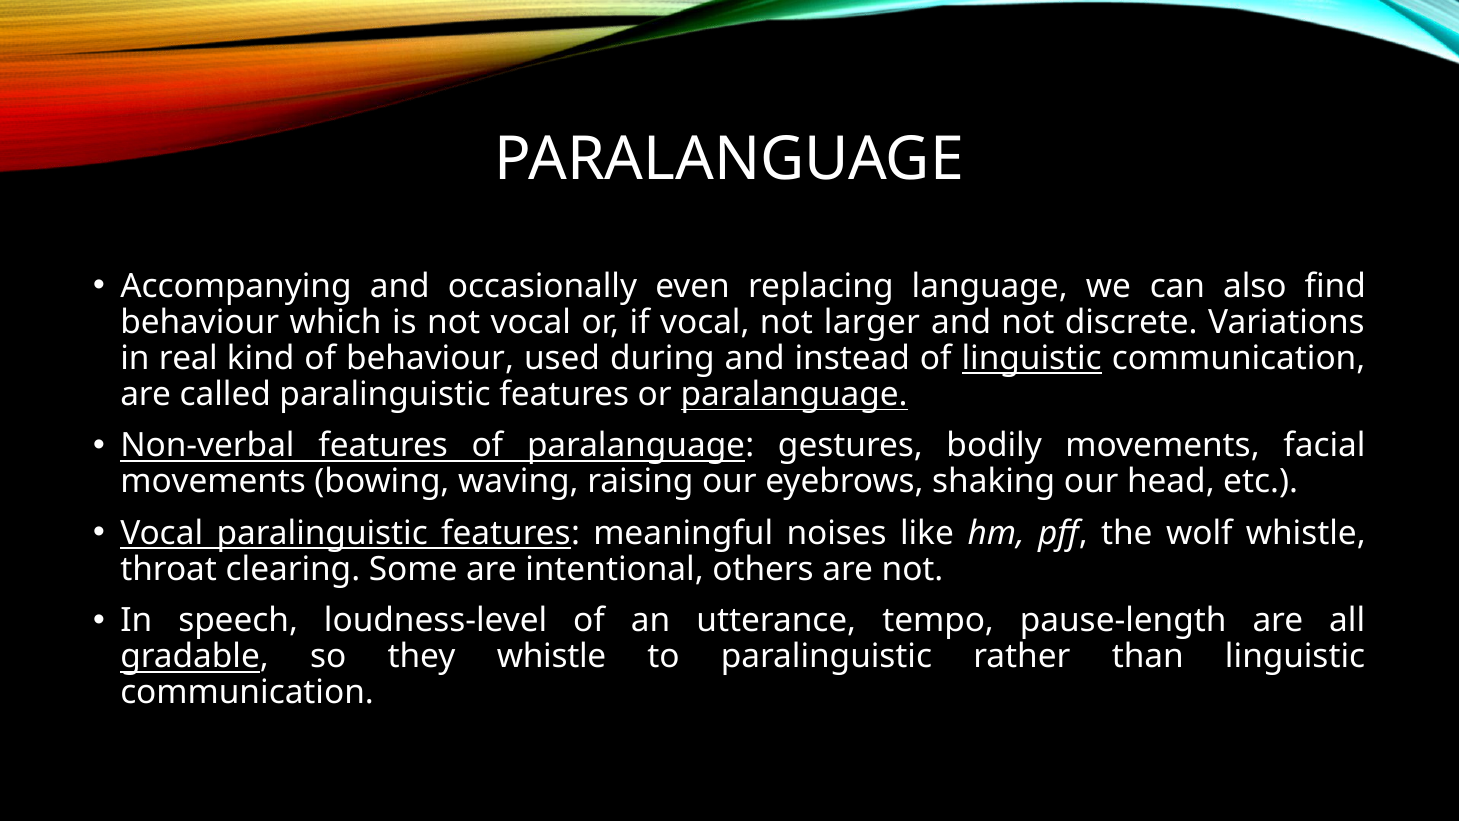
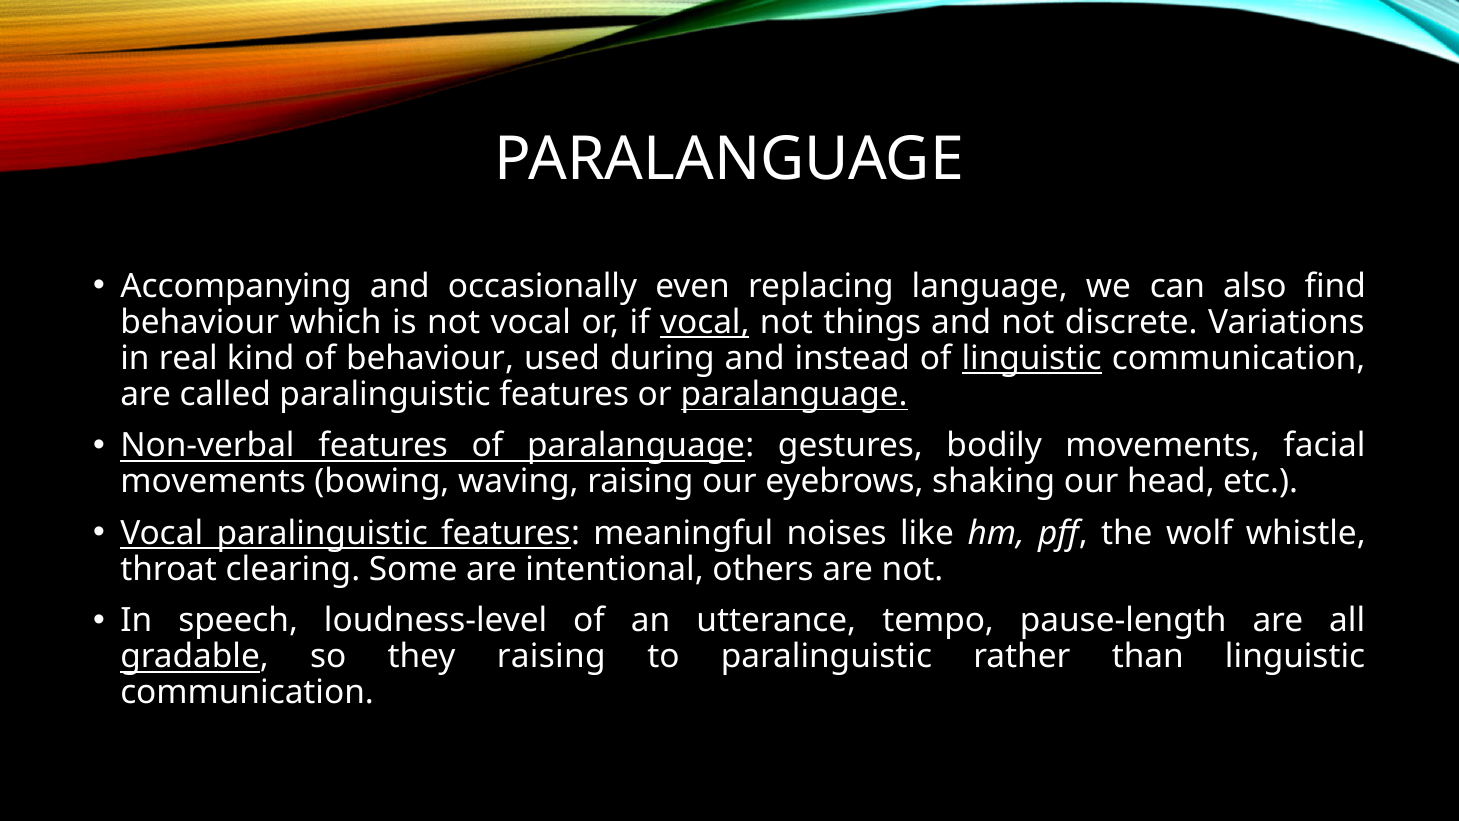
vocal at (705, 322) underline: none -> present
larger: larger -> things
they whistle: whistle -> raising
